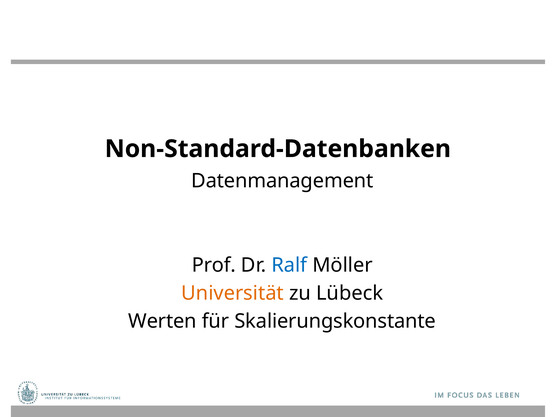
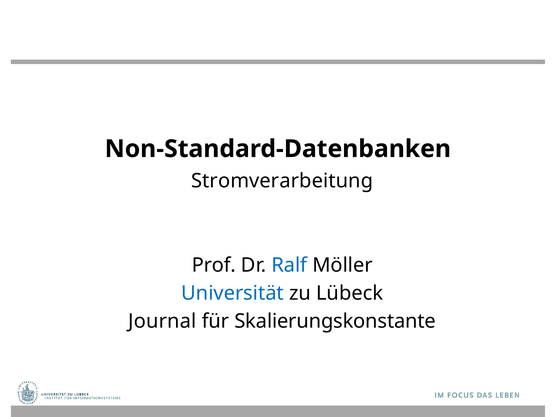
Datenmanagement: Datenmanagement -> Stromverarbeitung
Universität colour: orange -> blue
Werten: Werten -> Journal
